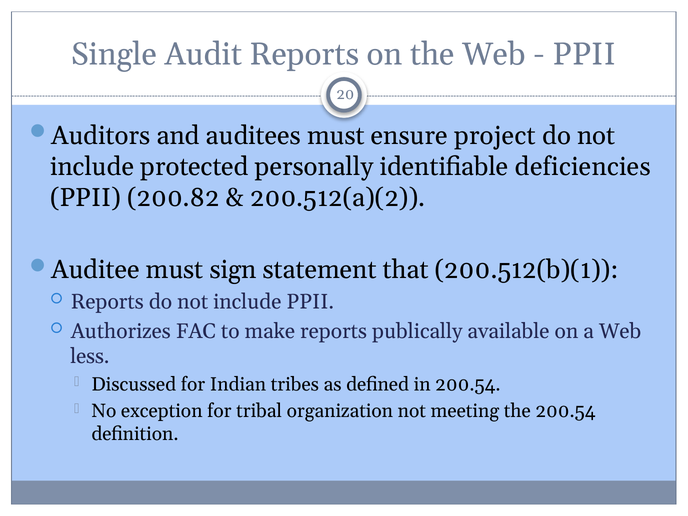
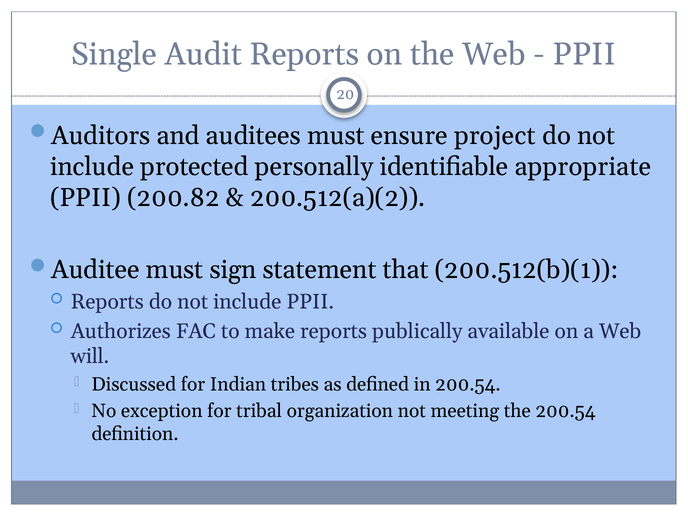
deficiencies: deficiencies -> appropriate
less: less -> will
